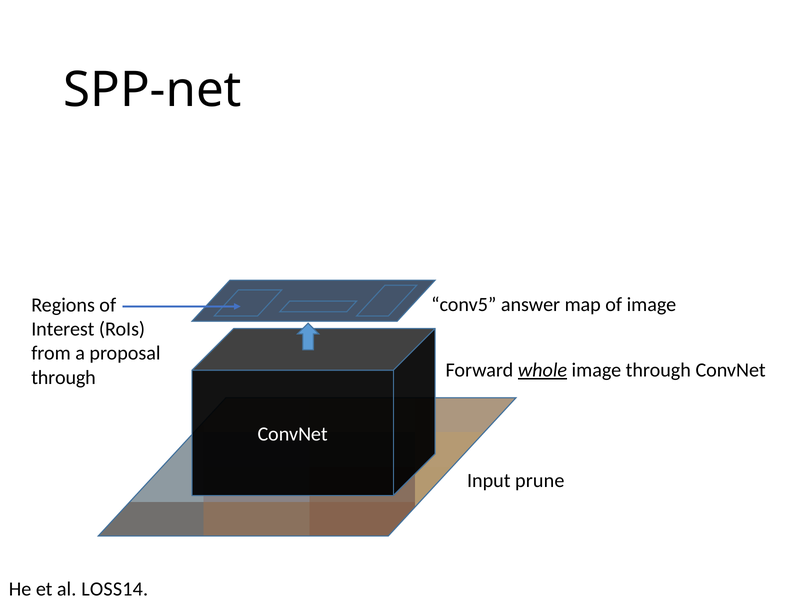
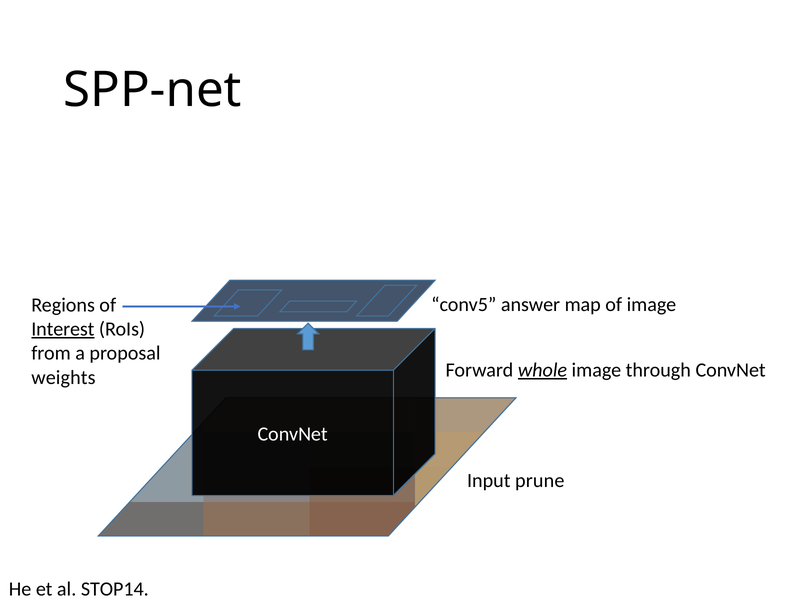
Interest underline: none -> present
through at (64, 377): through -> weights
LOSS14: LOSS14 -> STOP14
